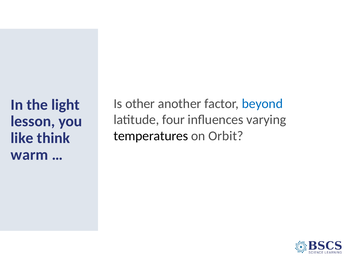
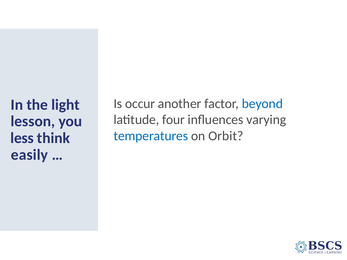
other: other -> occur
temperatures colour: black -> blue
like: like -> less
warm: warm -> easily
